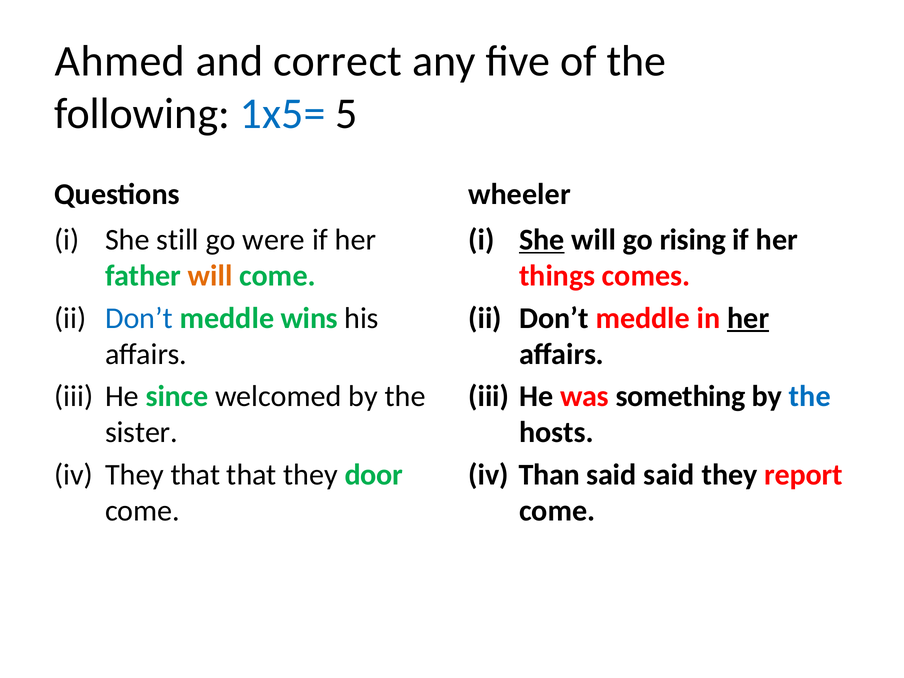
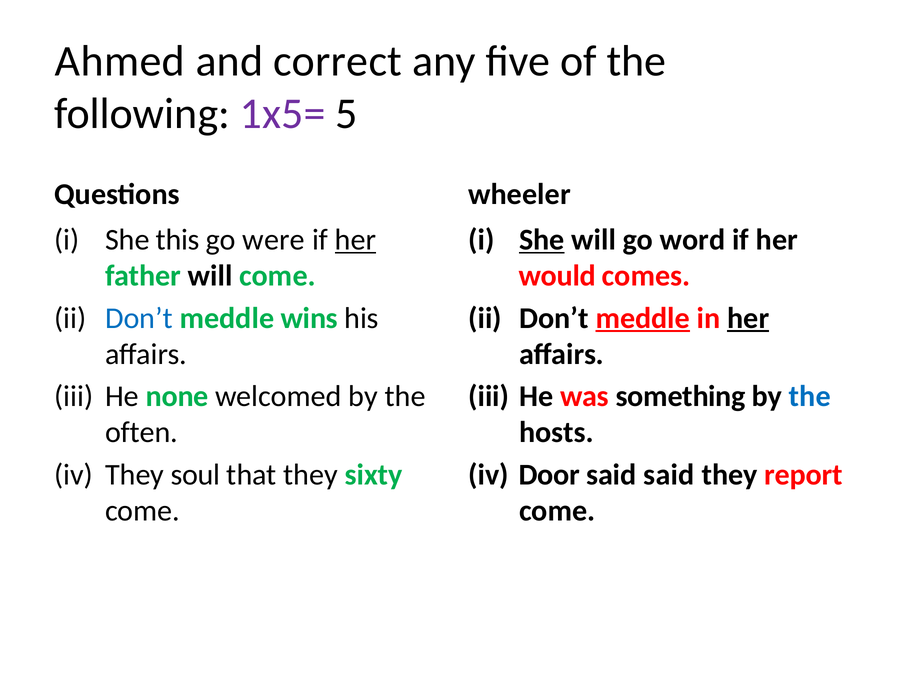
1x5= colour: blue -> purple
still: still -> this
her at (356, 240) underline: none -> present
rising: rising -> word
will at (210, 276) colour: orange -> black
things: things -> would
meddle at (643, 318) underline: none -> present
since: since -> none
sister: sister -> often
They that: that -> soul
door: door -> sixty
Than: Than -> Door
